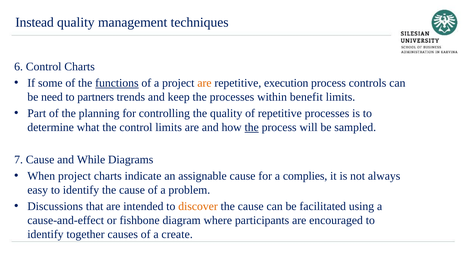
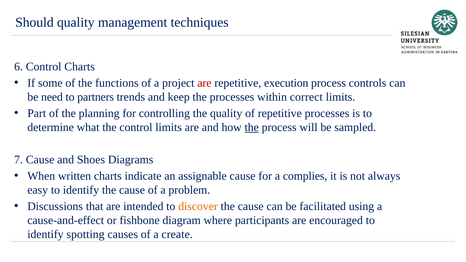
Instead: Instead -> Should
functions underline: present -> none
are at (204, 83) colour: orange -> red
benefit: benefit -> correct
While: While -> Shoes
When project: project -> written
together: together -> spotting
